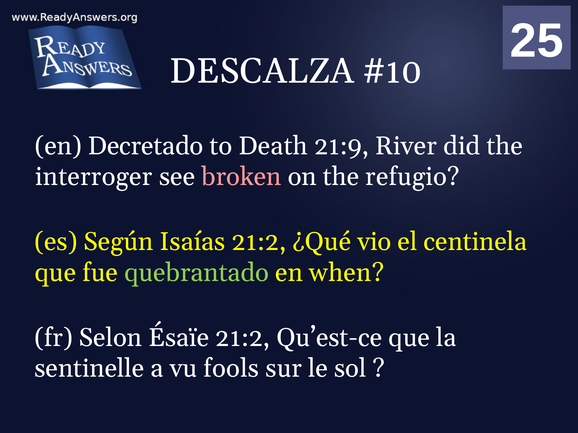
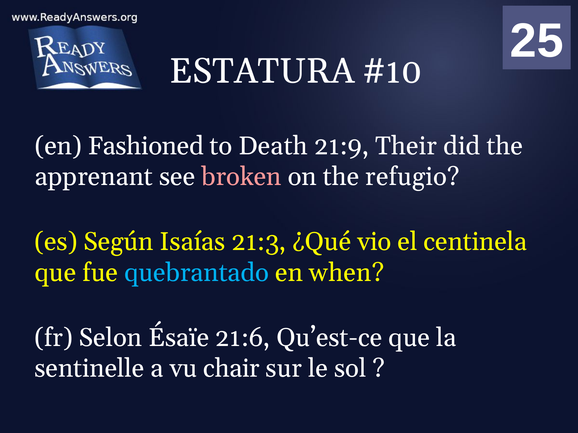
DESCALZA: DESCALZA -> ESTATURA
Decretado: Decretado -> Fashioned
River: River -> Their
interroger: interroger -> apprenant
Isaías 21:2: 21:2 -> 21:3
quebrantado colour: light green -> light blue
Ésaïe 21:2: 21:2 -> 21:6
fools: fools -> chair
